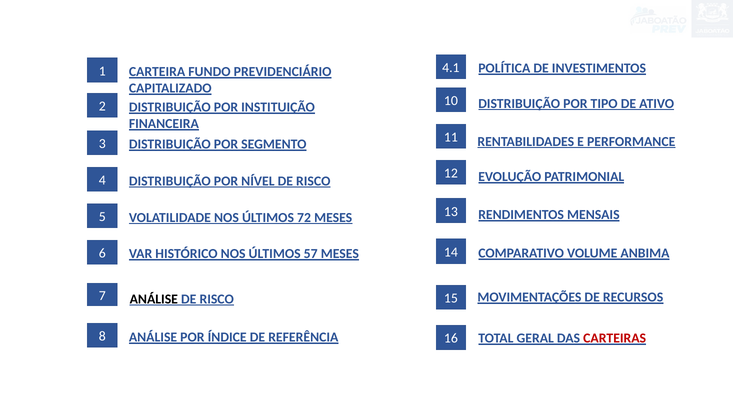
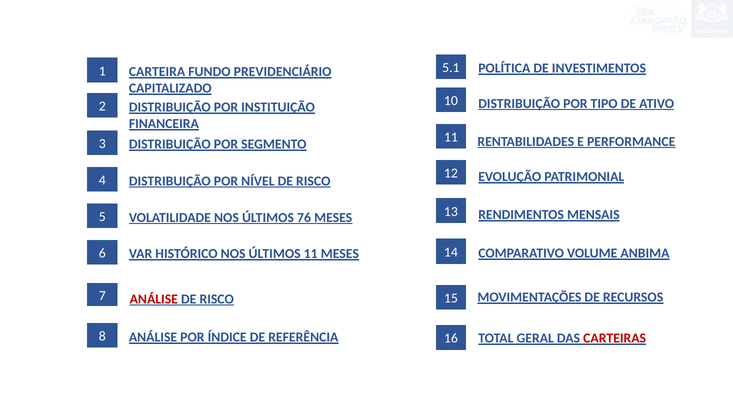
4.1: 4.1 -> 5.1
72: 72 -> 76
ÚLTIMOS 57: 57 -> 11
ANÁLISE at (154, 299) colour: black -> red
